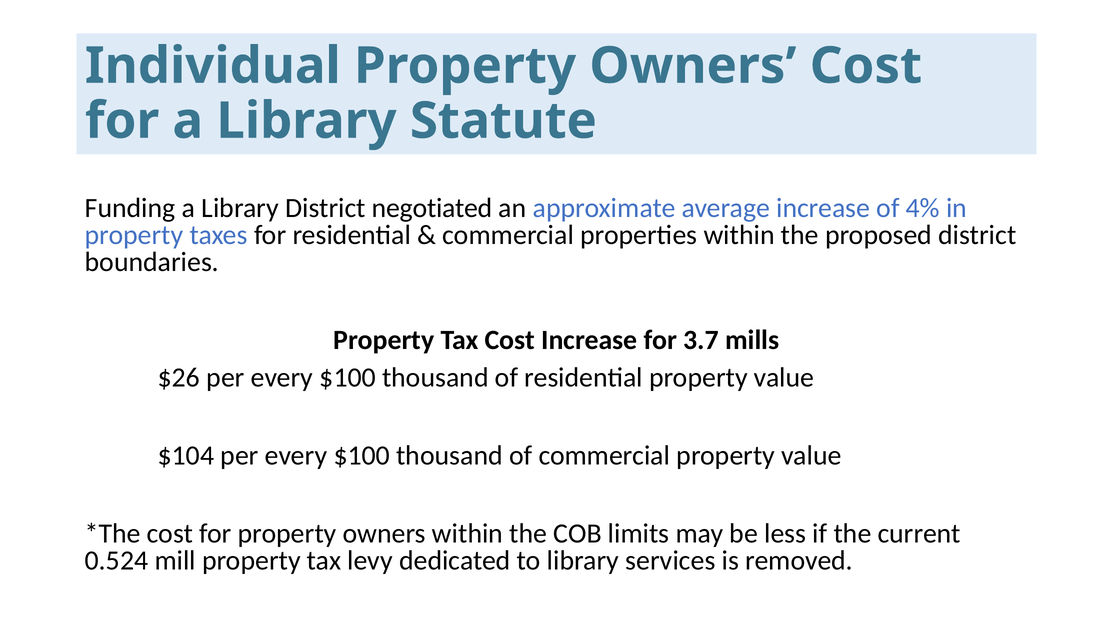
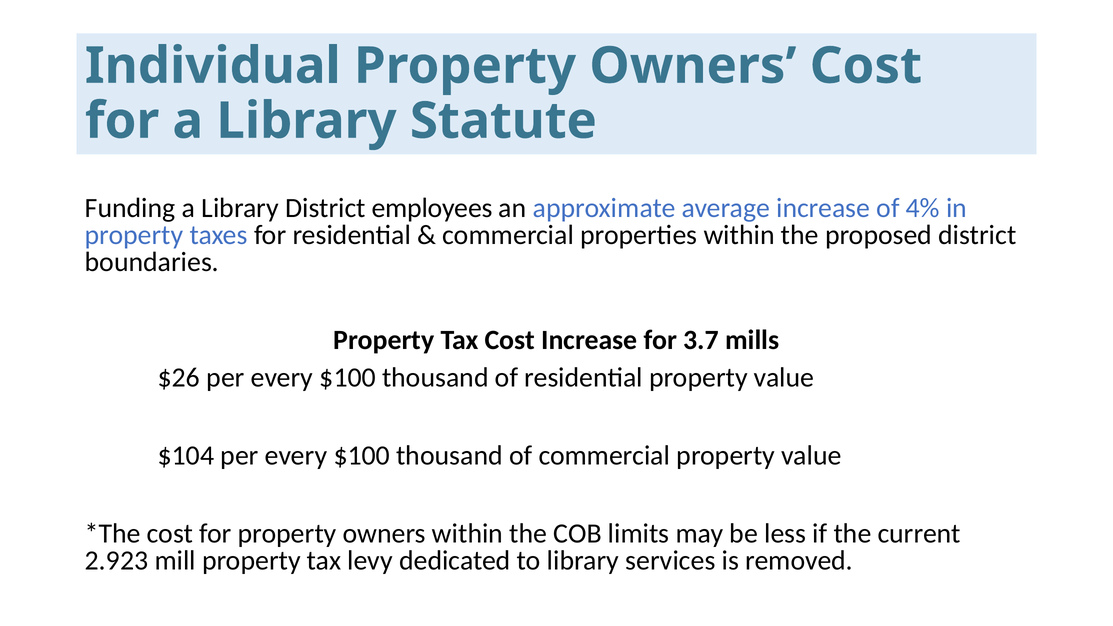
negotiated: negotiated -> employees
0.524: 0.524 -> 2.923
